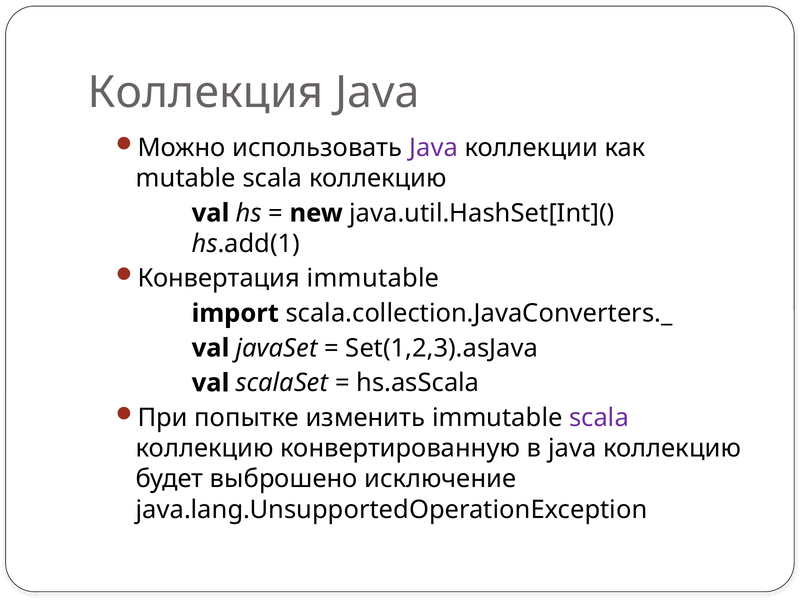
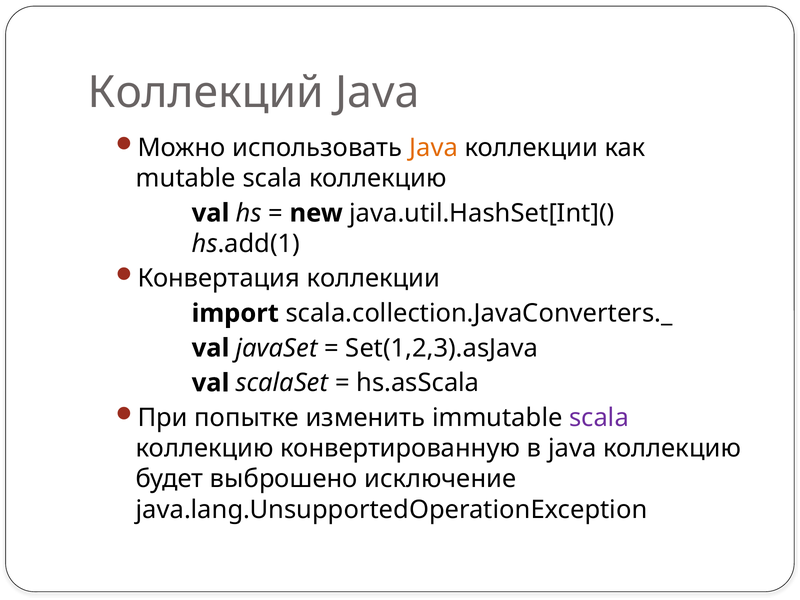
Коллекция: Коллекция -> Коллекций
Java at (434, 148) colour: purple -> orange
Конвертация immutable: immutable -> коллекции
